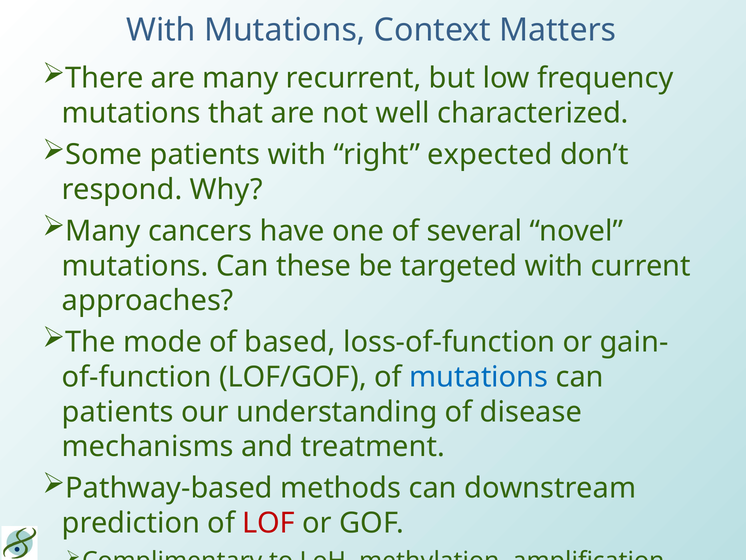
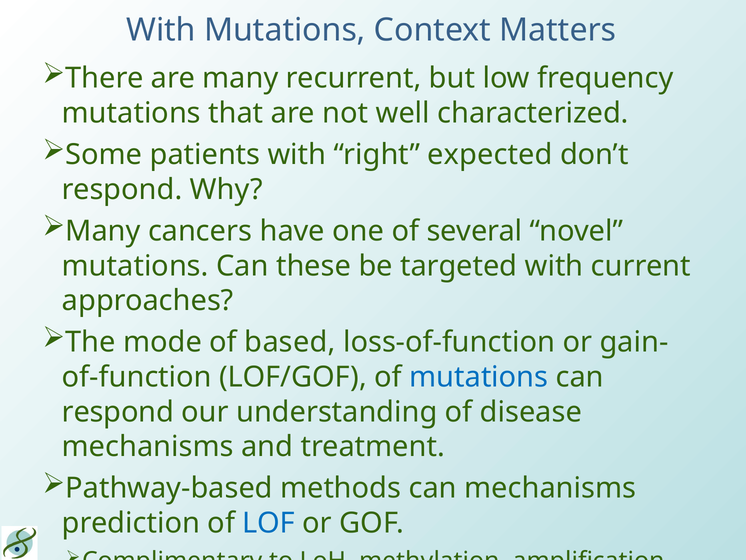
patients at (118, 412): patients -> respond
can downstream: downstream -> mechanisms
LOF colour: red -> blue
